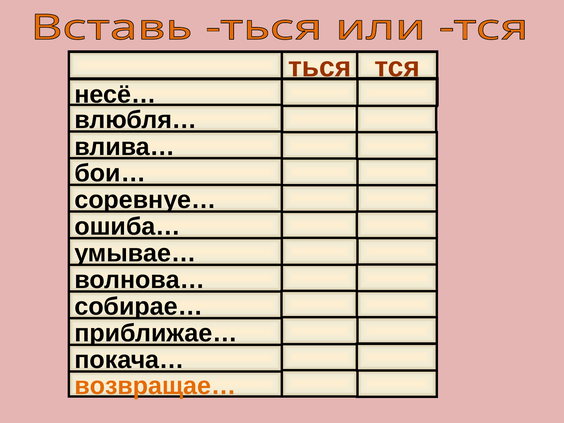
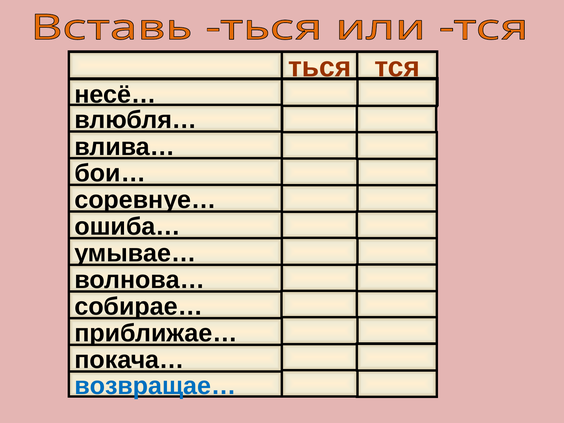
возвращае… colour: orange -> blue
